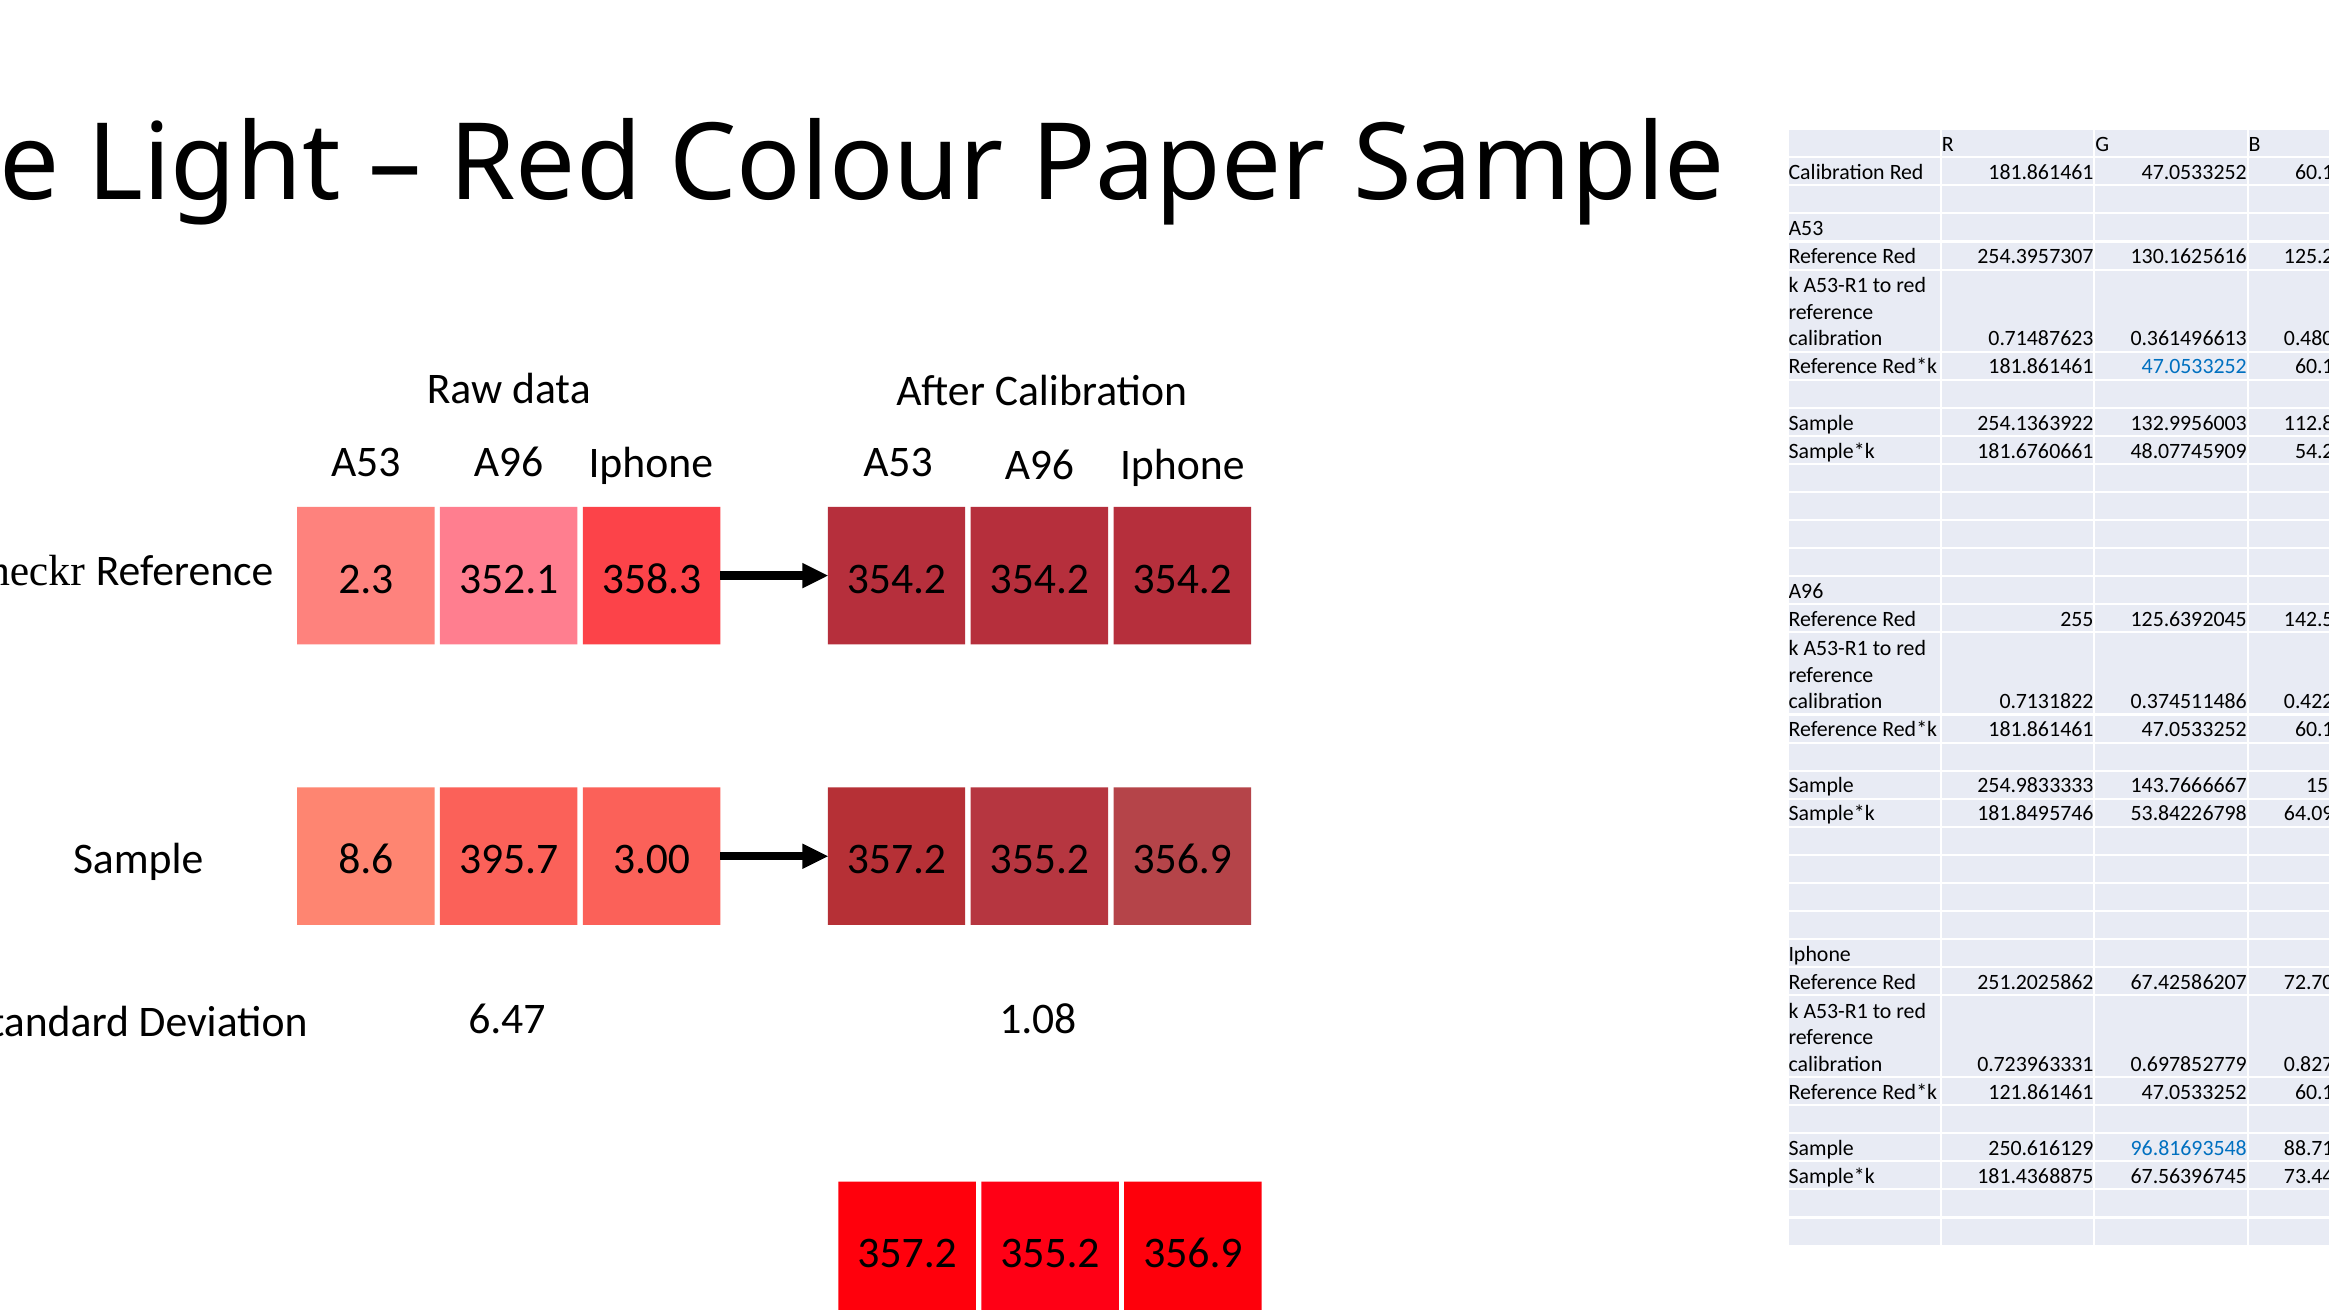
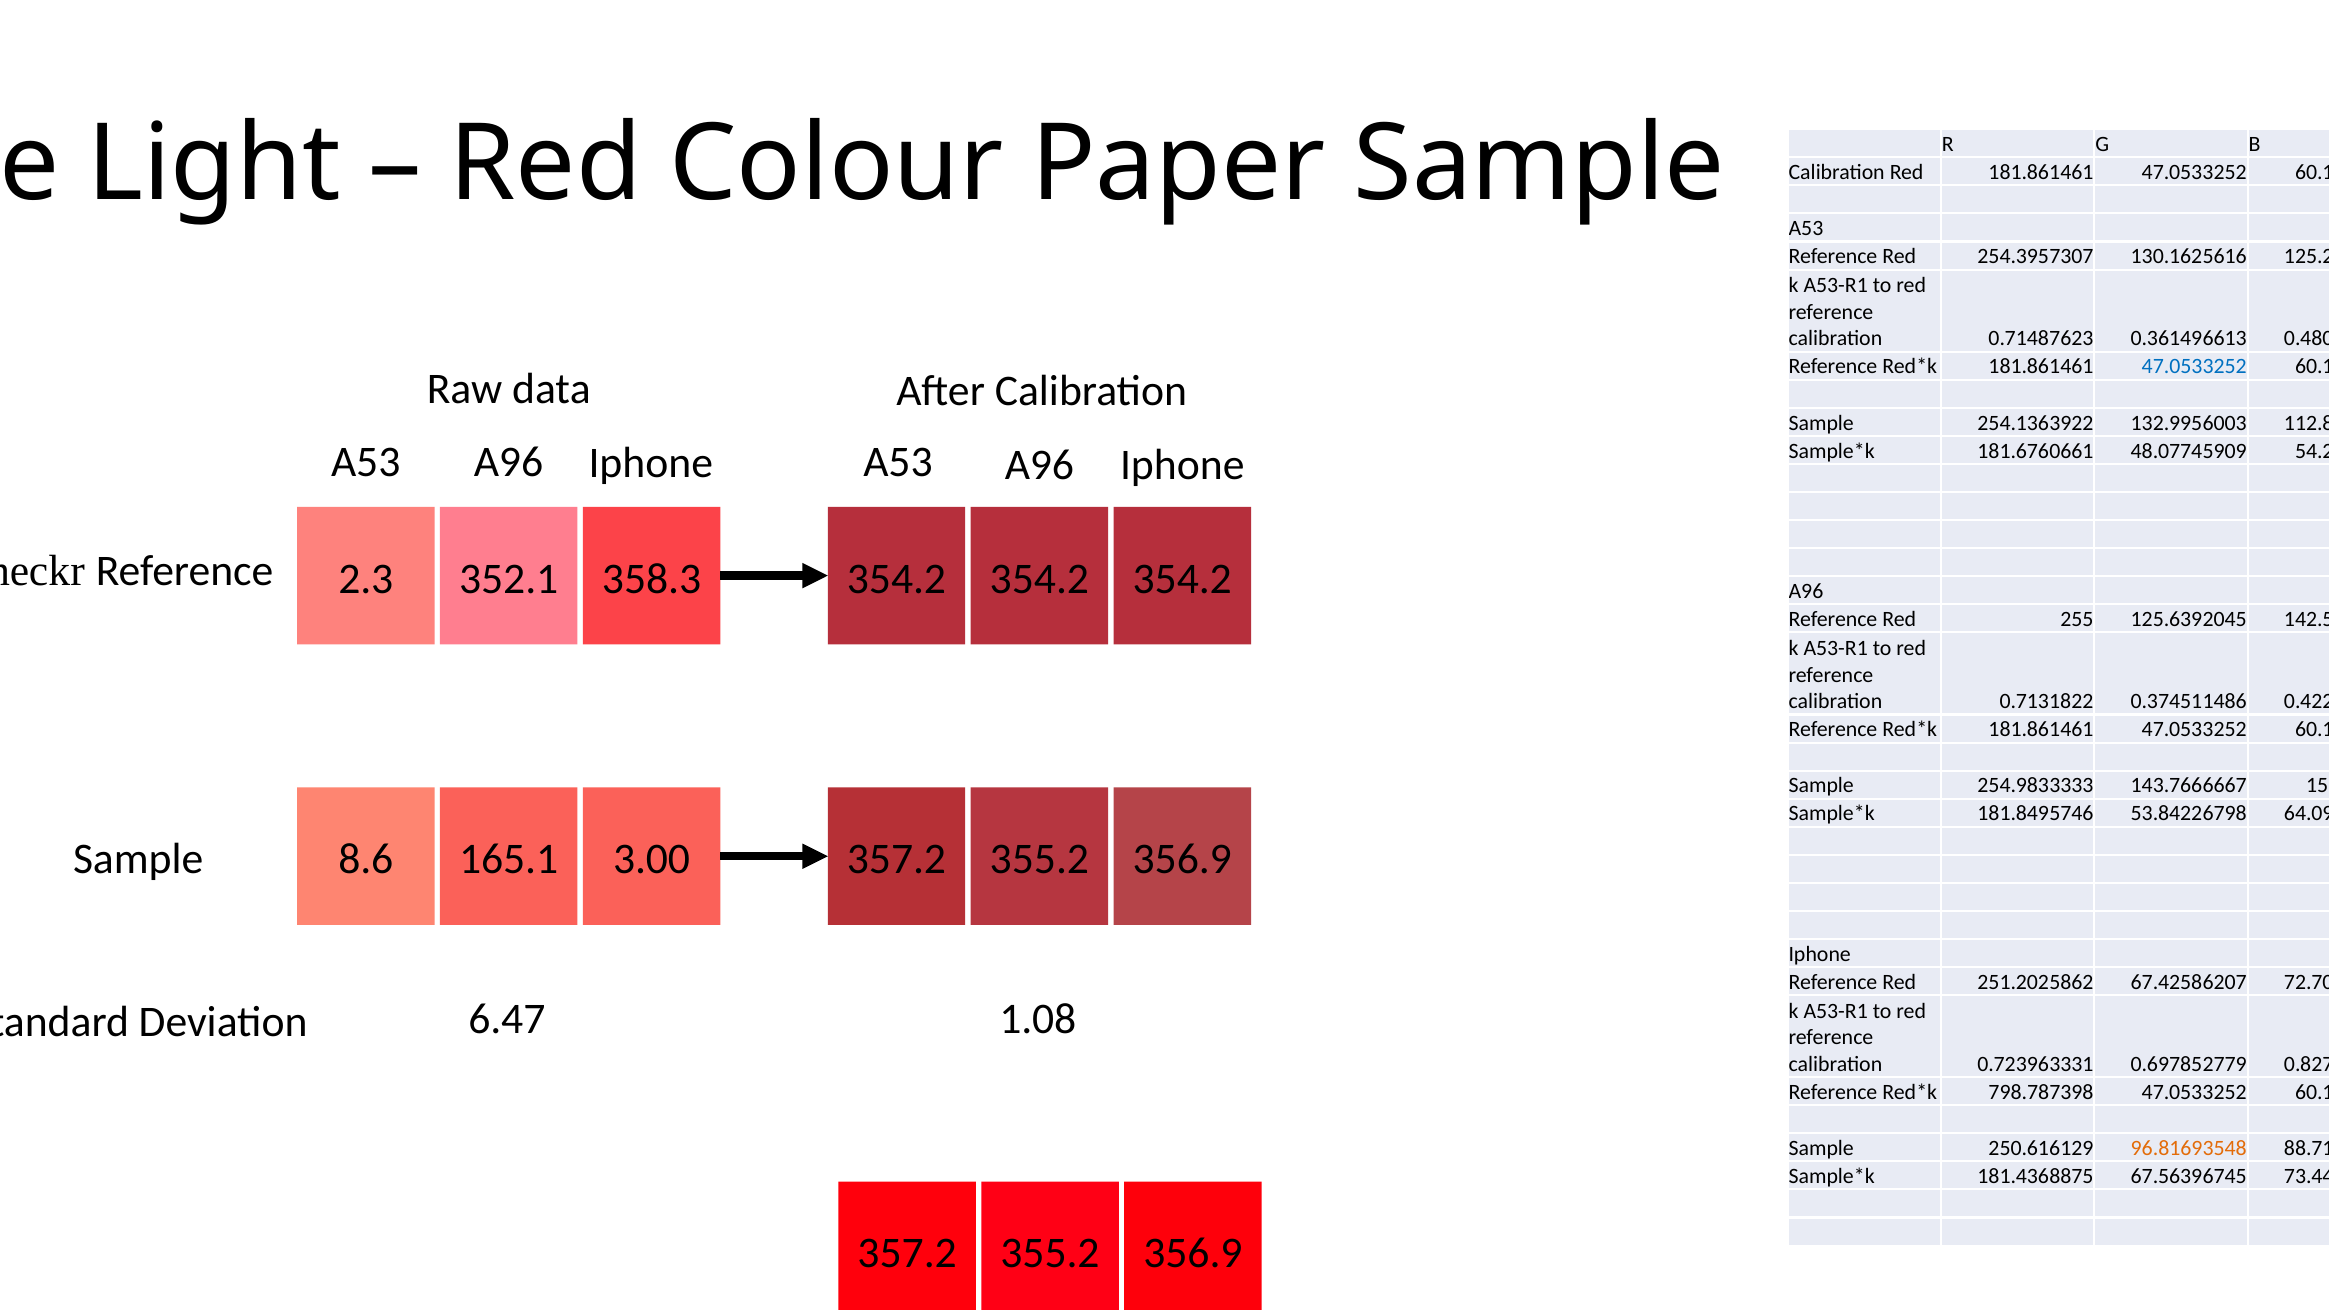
395.7: 395.7 -> 165.1
121.861461: 121.861461 -> 798.787398
96.81693548 colour: blue -> orange
